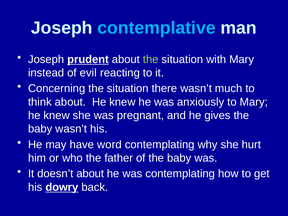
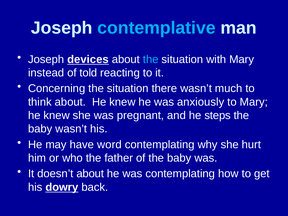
prudent: prudent -> devices
the at (151, 59) colour: light green -> light blue
evil: evil -> told
gives: gives -> steps
